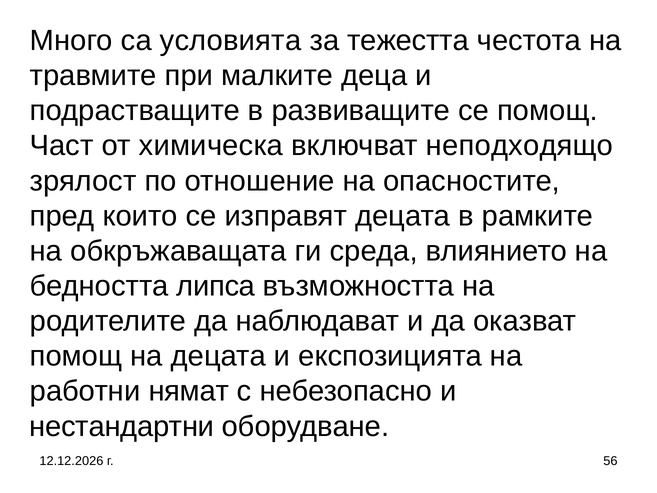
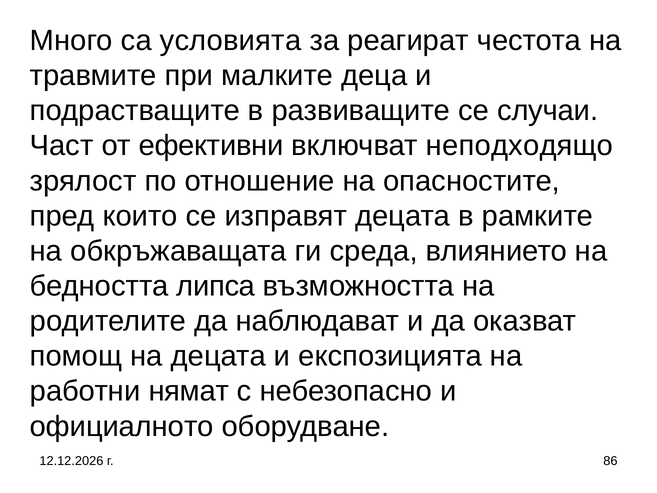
тежестта: тежестта -> реагират
се помощ: помощ -> случаи
химическа: химическа -> ефективни
нестандартни: нестандартни -> официалното
56: 56 -> 86
